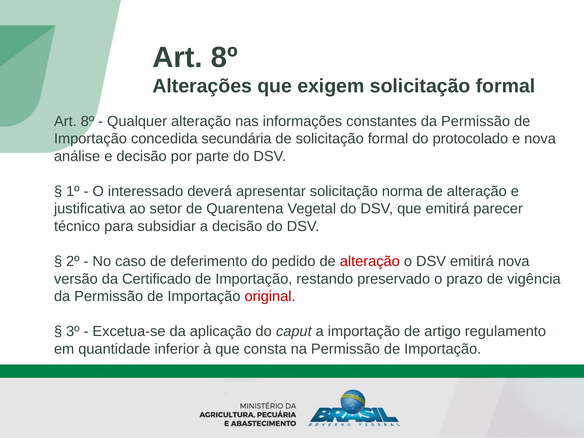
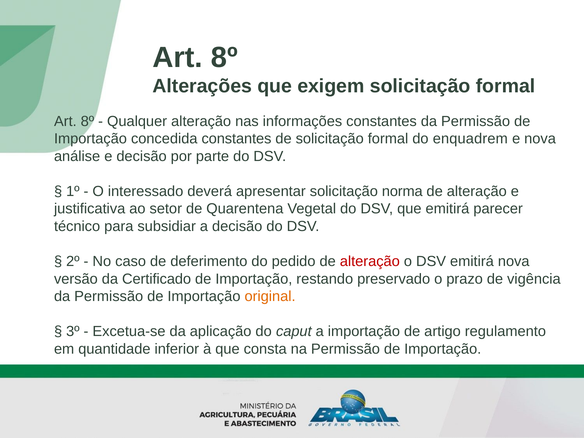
concedida secundária: secundária -> constantes
protocolado: protocolado -> enquadrem
original colour: red -> orange
